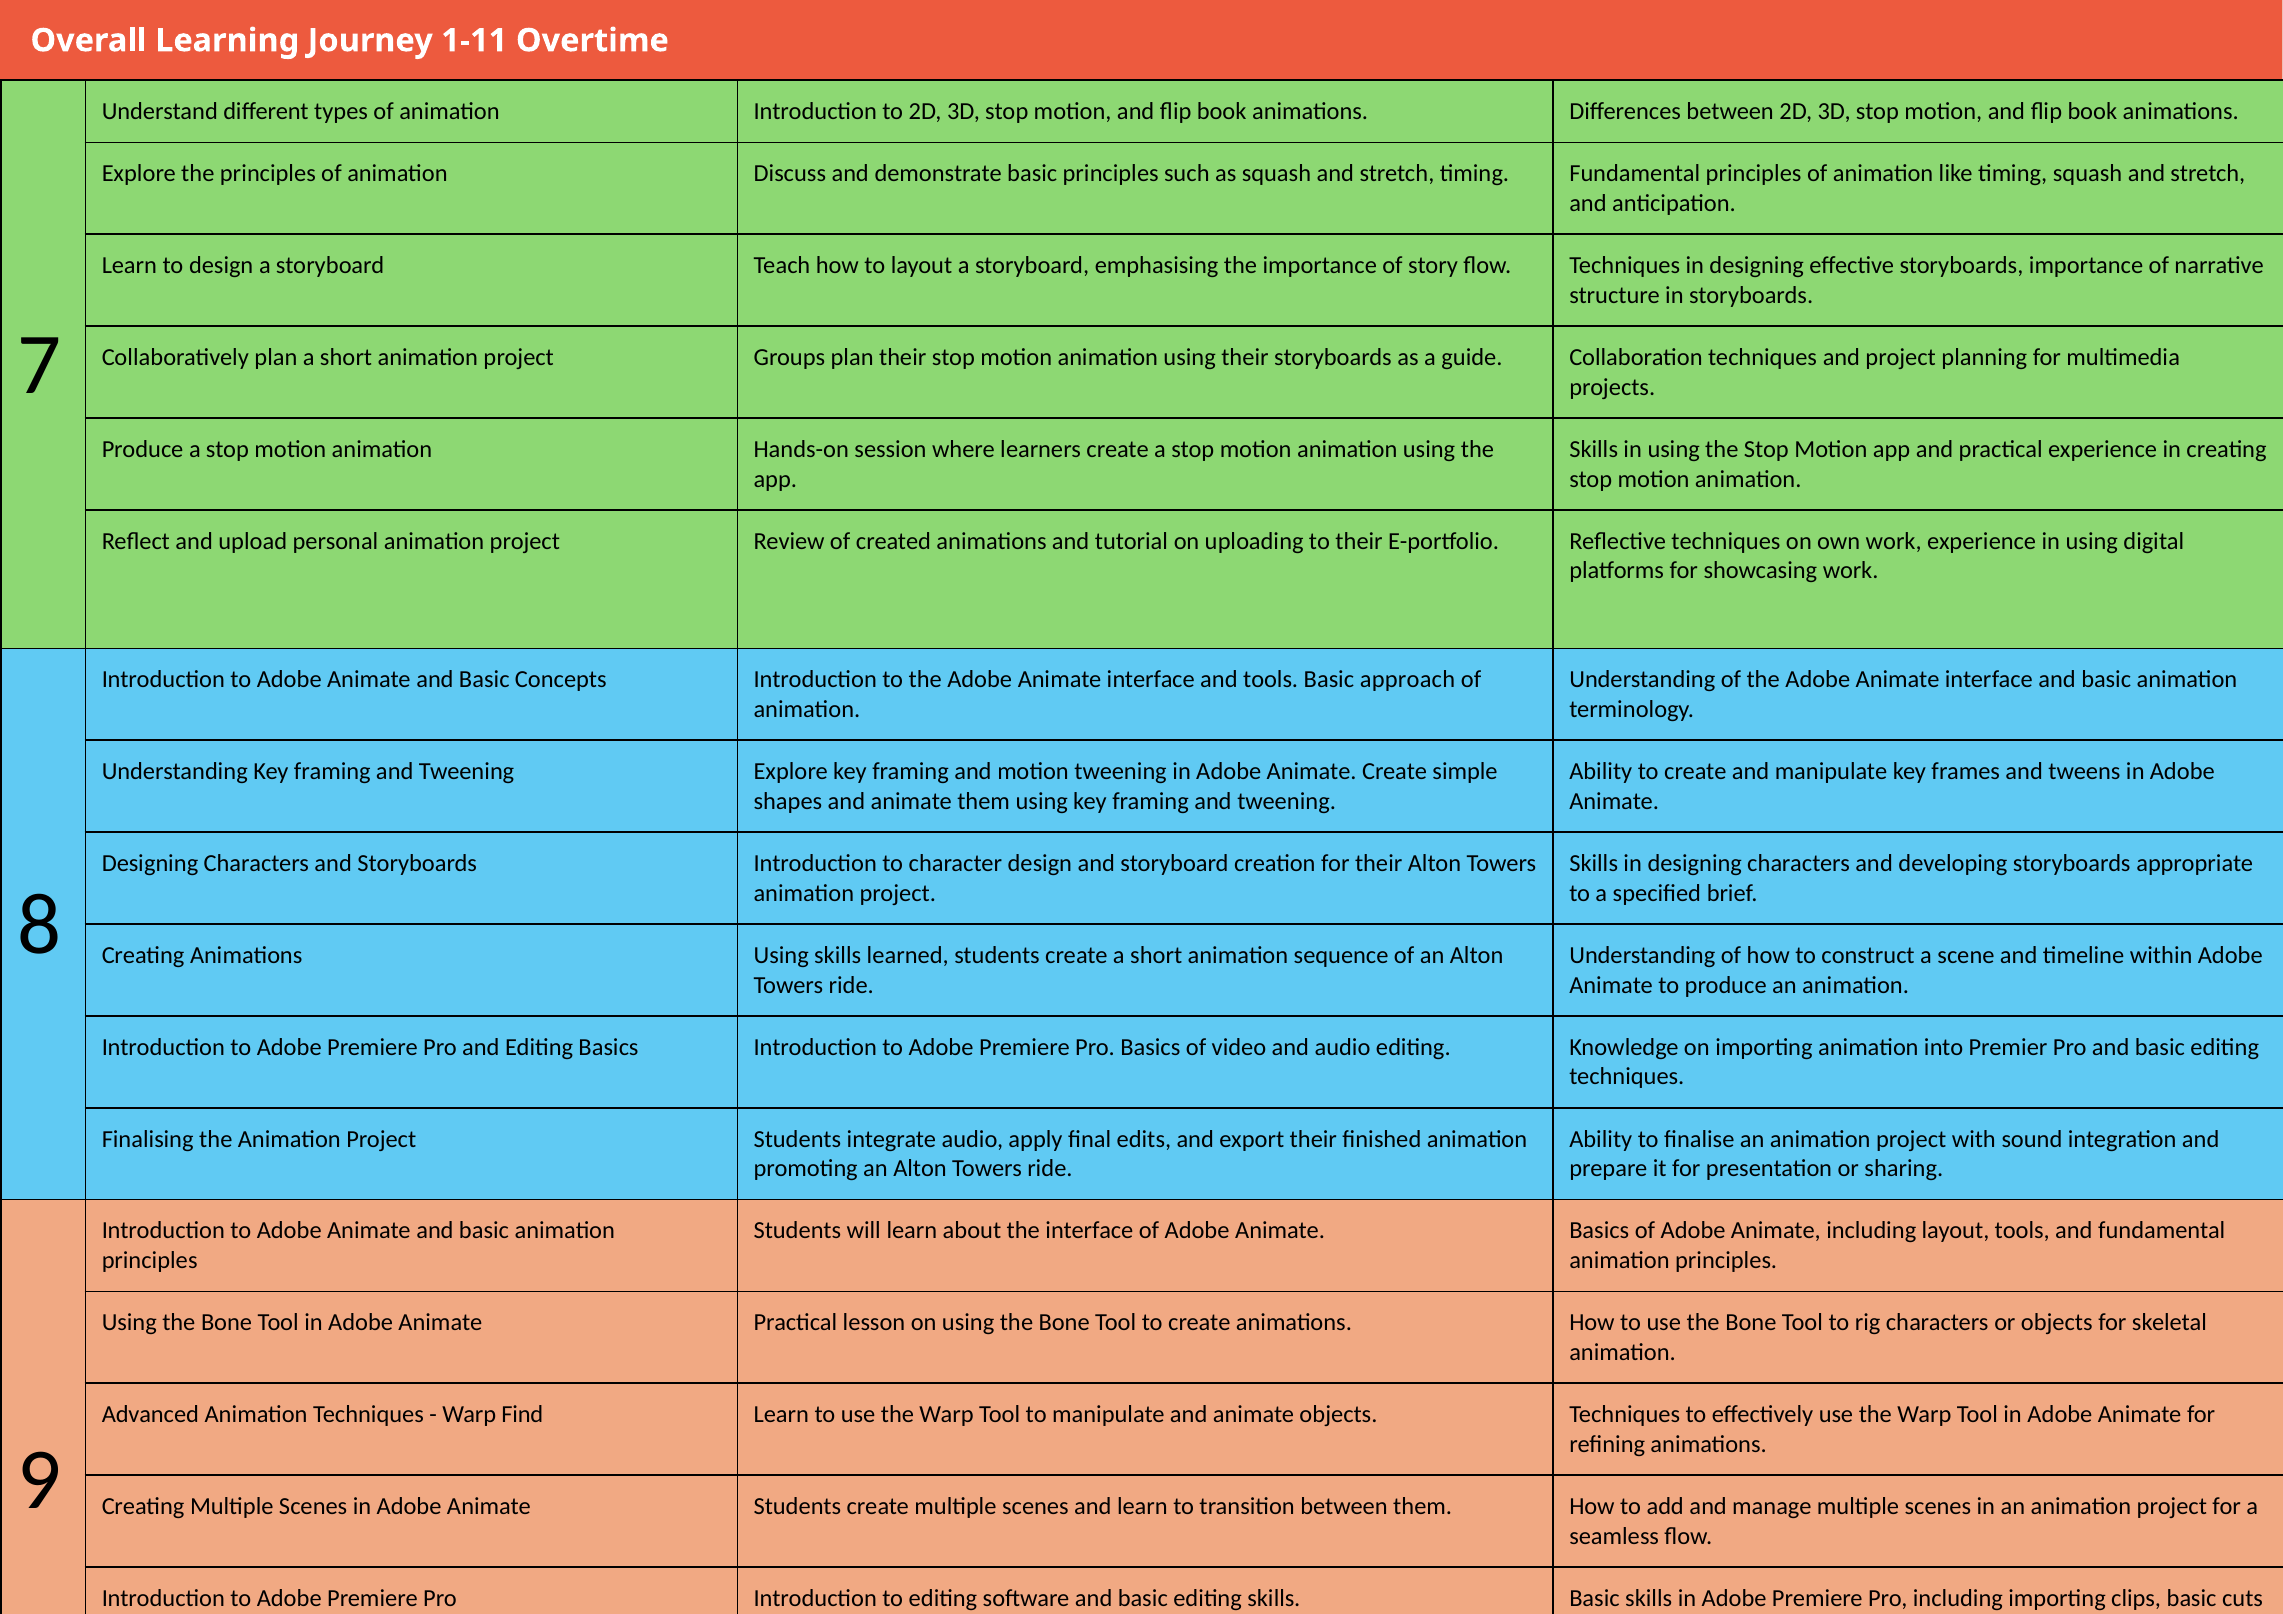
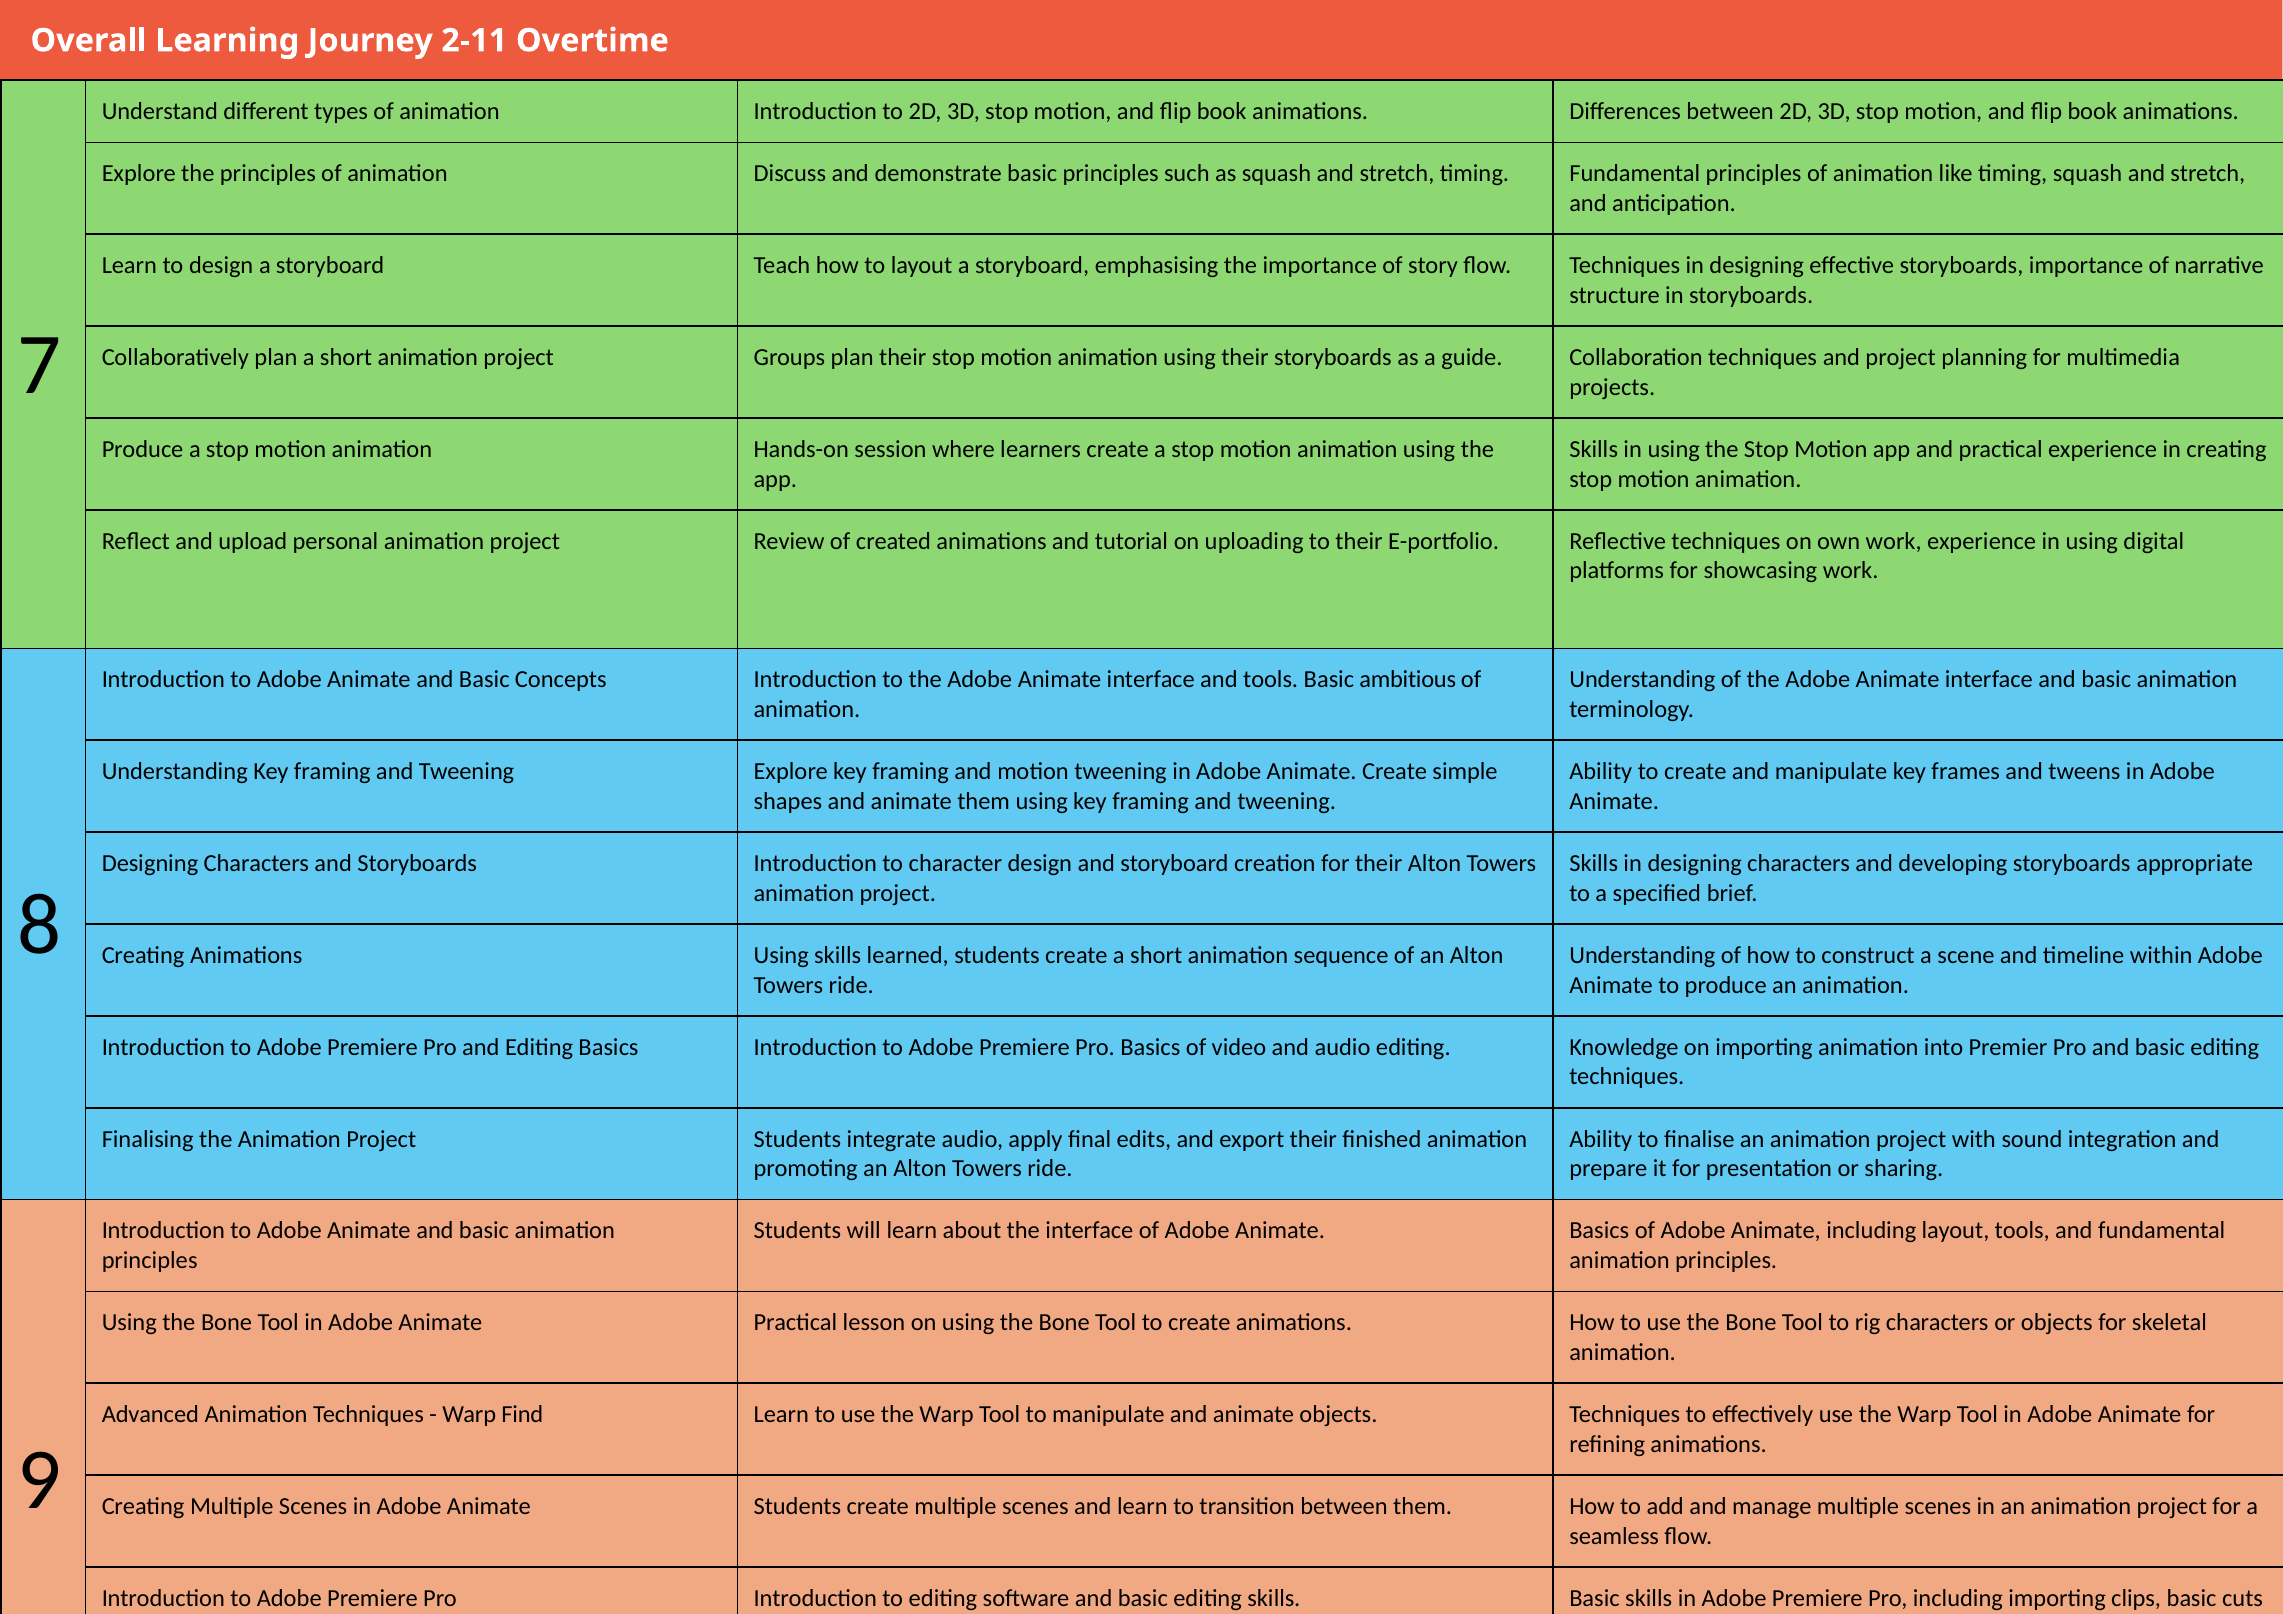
1-11: 1-11 -> 2-11
approach: approach -> ambitious
